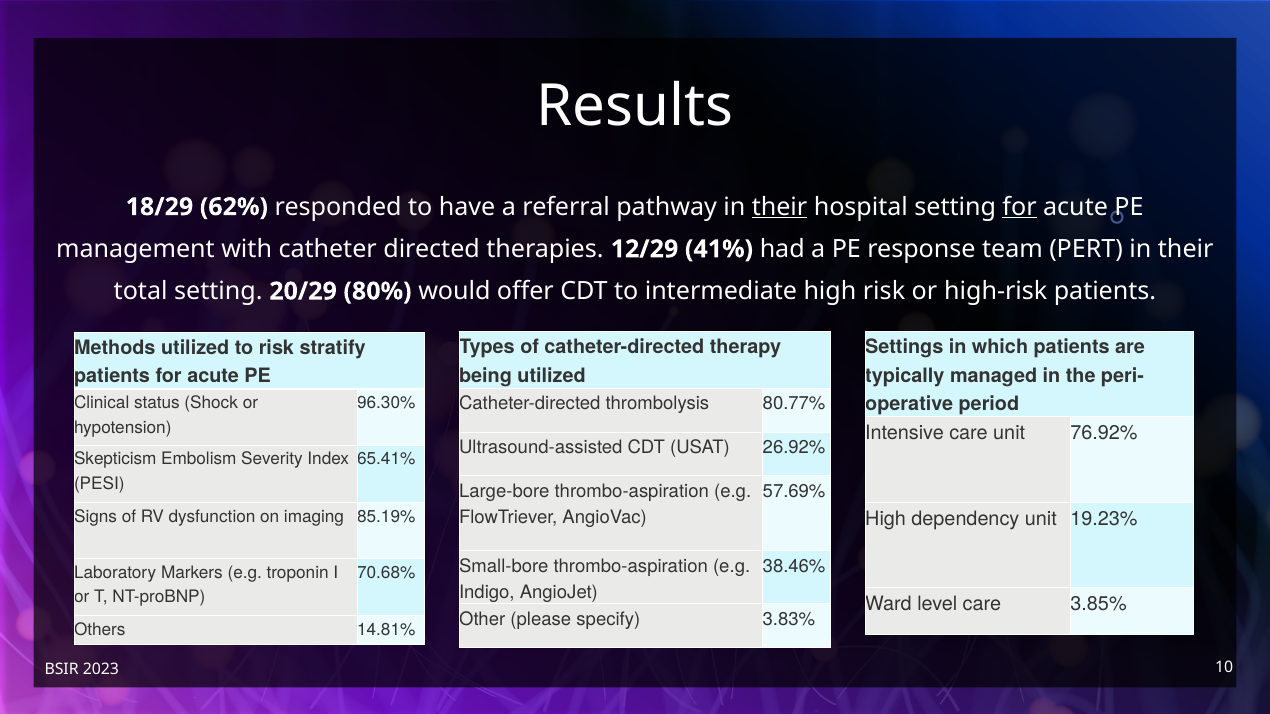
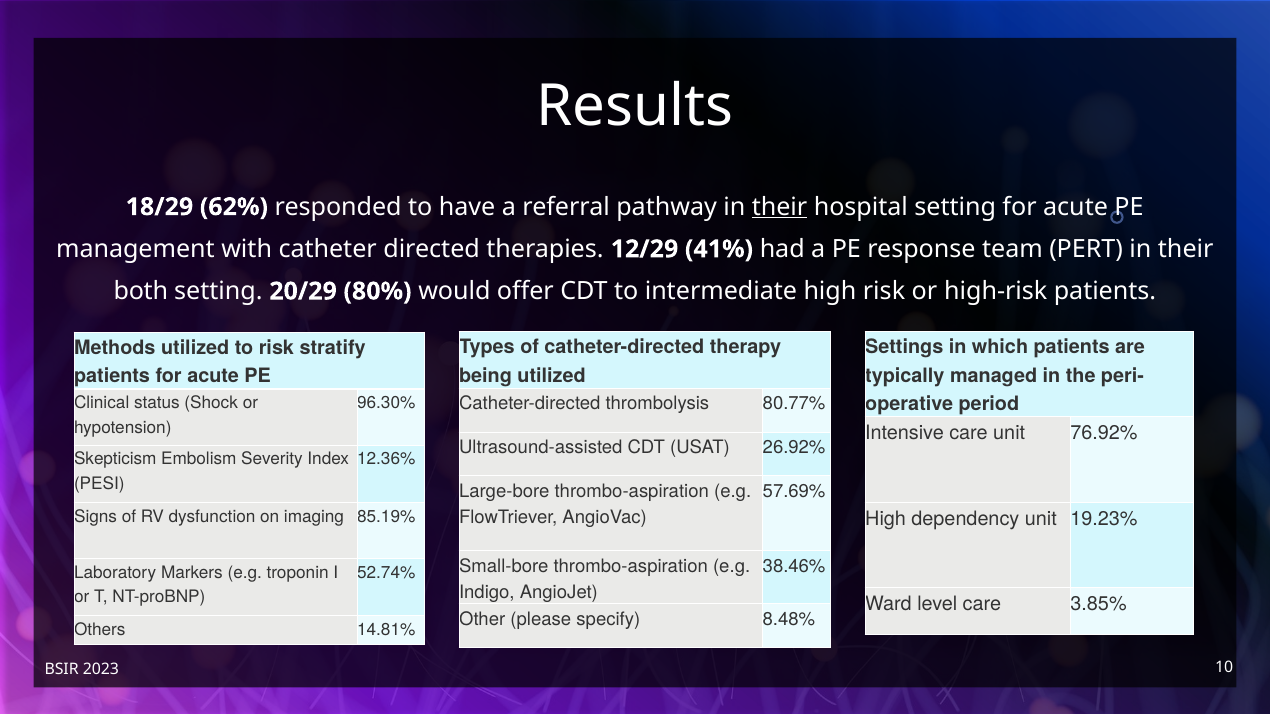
for at (1020, 207) underline: present -> none
total: total -> both
65.41%: 65.41% -> 12.36%
70.68%: 70.68% -> 52.74%
3.83%: 3.83% -> 8.48%
